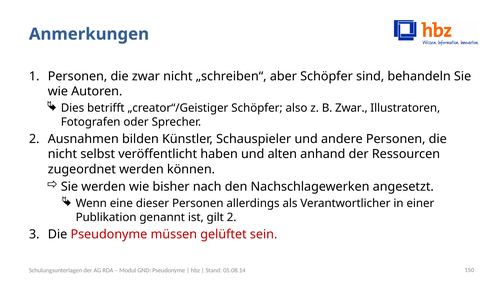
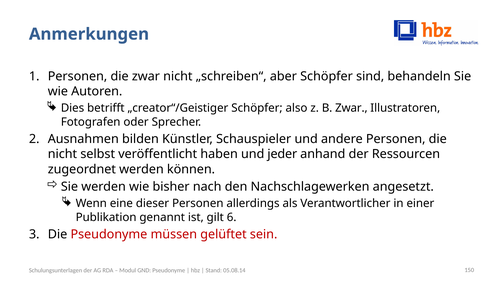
alten: alten -> jeder
gilt 2: 2 -> 6
